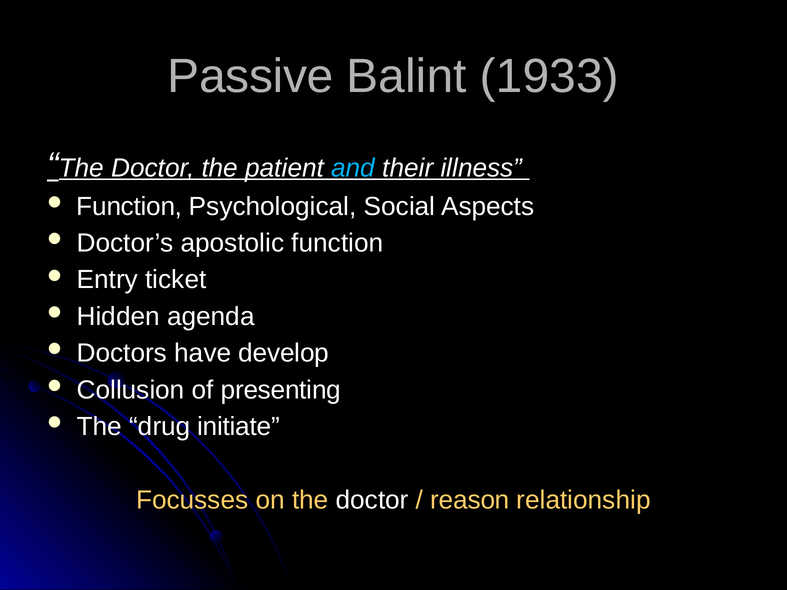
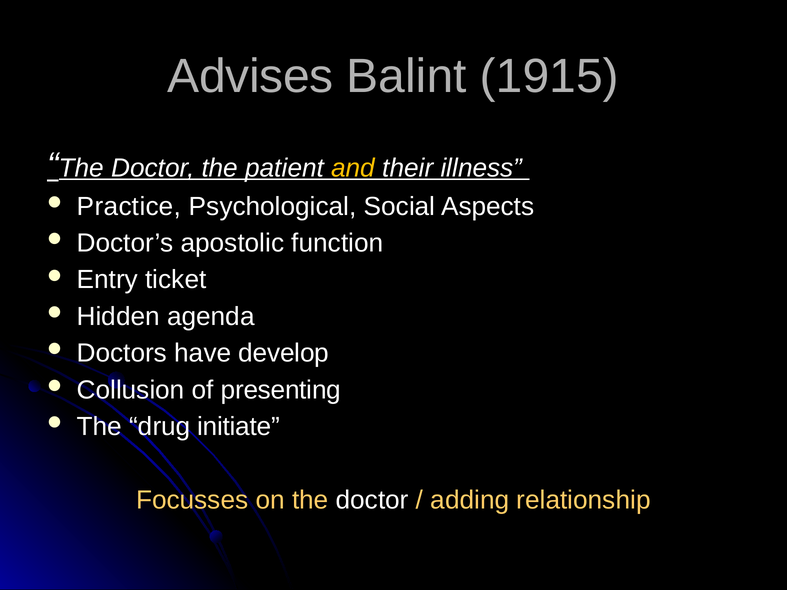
Passive: Passive -> Advises
1933: 1933 -> 1915
and colour: light blue -> yellow
Function at (129, 206): Function -> Practice
reason: reason -> adding
